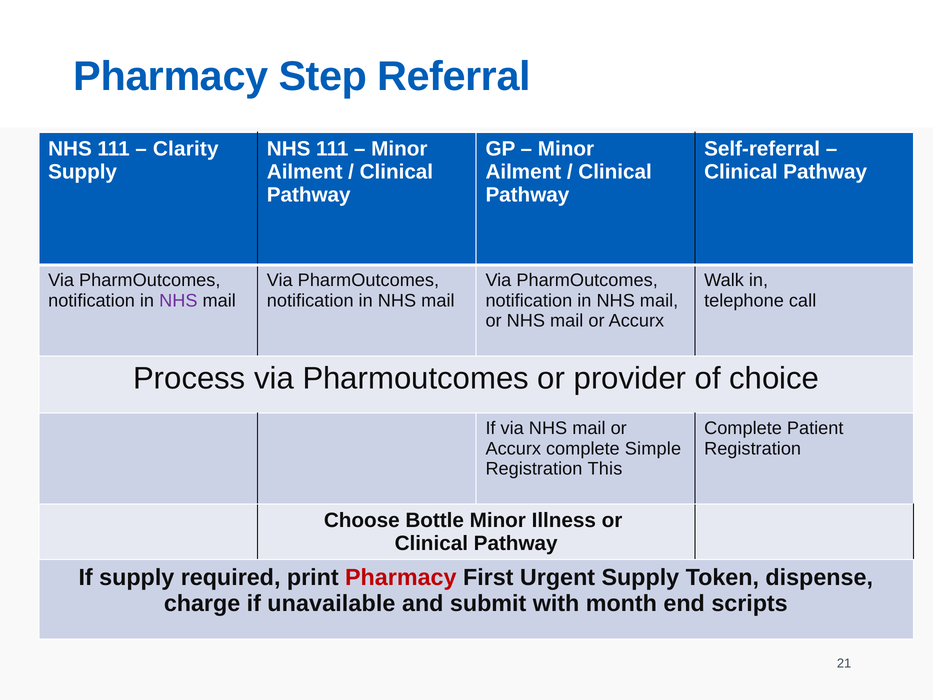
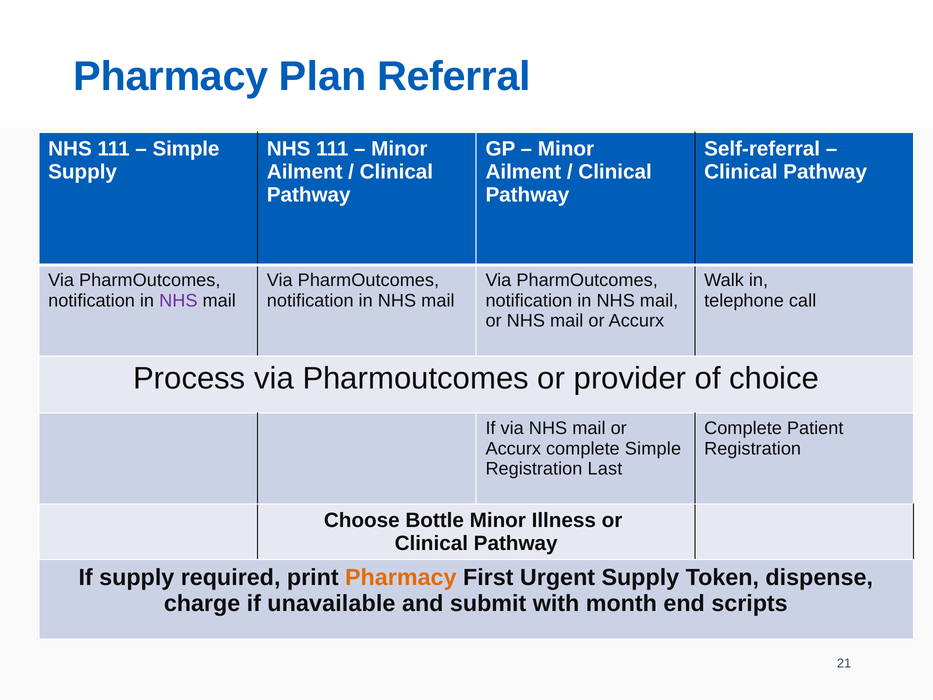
Step: Step -> Plan
Clarity at (186, 149): Clarity -> Simple
This: This -> Last
Pharmacy at (401, 577) colour: red -> orange
